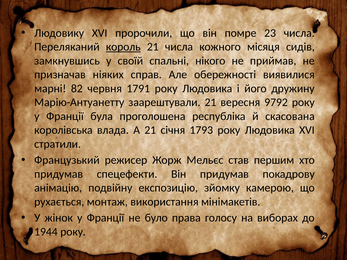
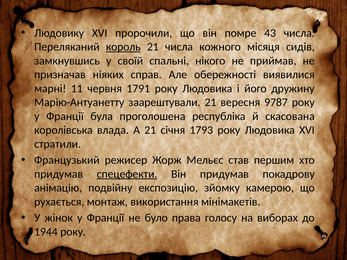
23: 23 -> 43
82: 82 -> 11
9792: 9792 -> 9787
спецефекти underline: none -> present
